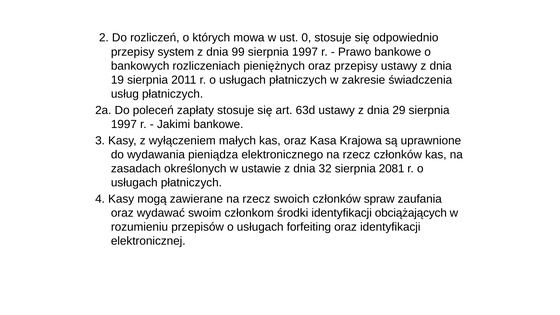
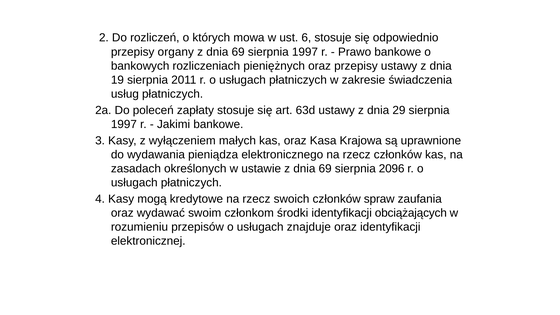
0: 0 -> 6
system: system -> organy
99 at (238, 52): 99 -> 69
ustawie z dnia 32: 32 -> 69
2081: 2081 -> 2096
zawierane: zawierane -> kredytowe
forfeiting: forfeiting -> znajduje
